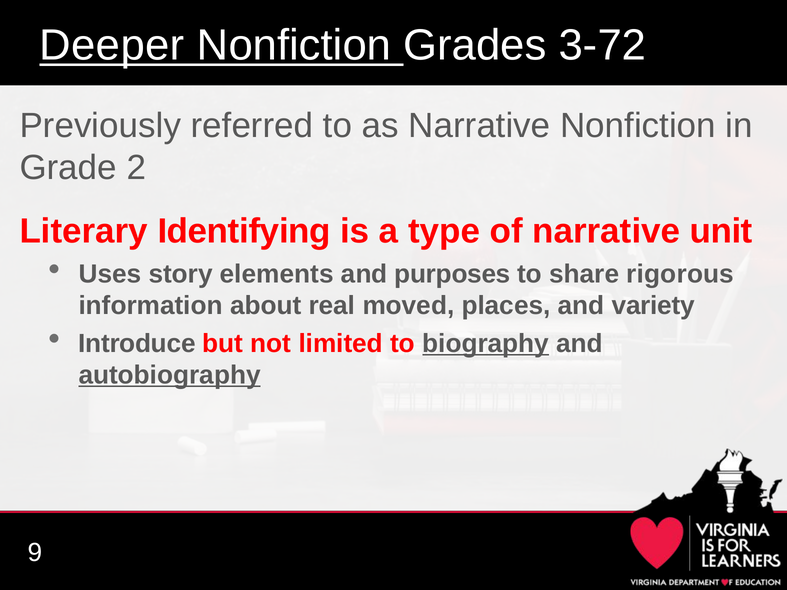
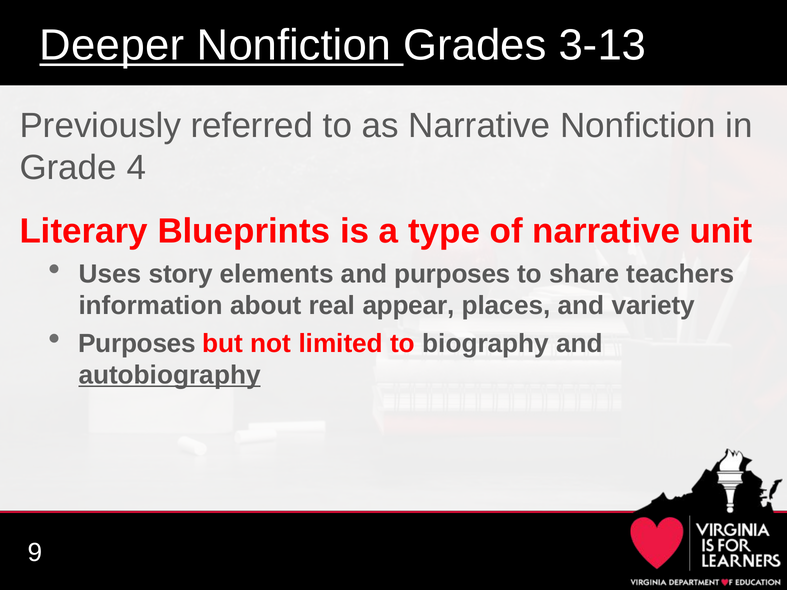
3-72: 3-72 -> 3-13
2: 2 -> 4
Identifying: Identifying -> Blueprints
rigorous: rigorous -> teachers
moved: moved -> appear
Introduce at (137, 344): Introduce -> Purposes
biography underline: present -> none
